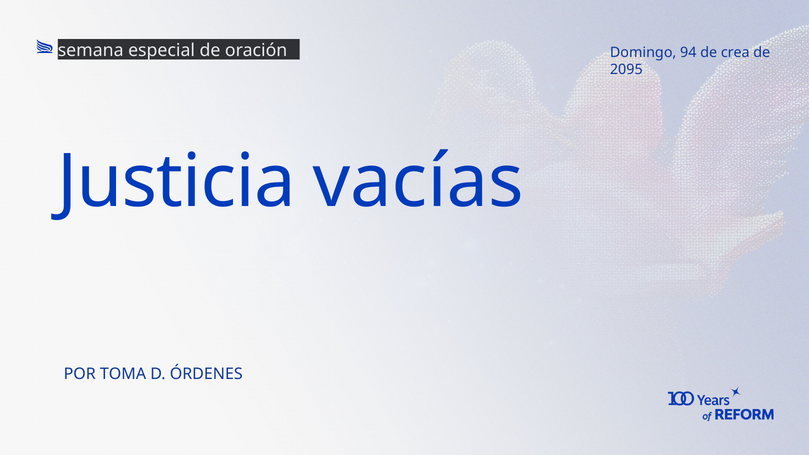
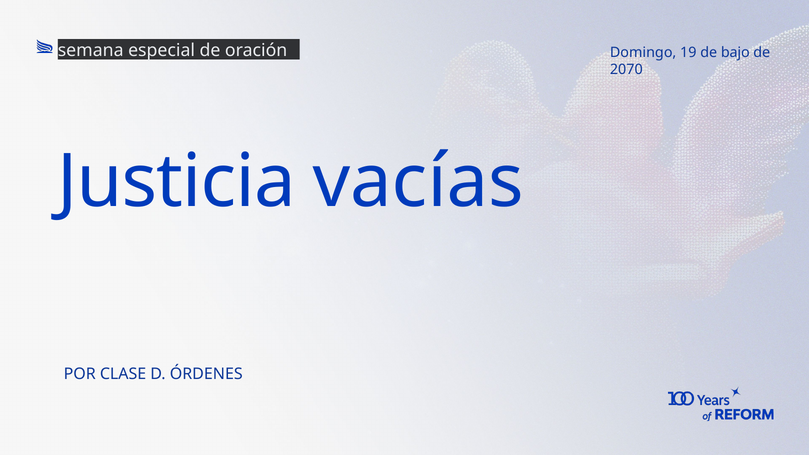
94: 94 -> 19
crea: crea -> bajo
2095: 2095 -> 2070
TOMA: TOMA -> CLASE
